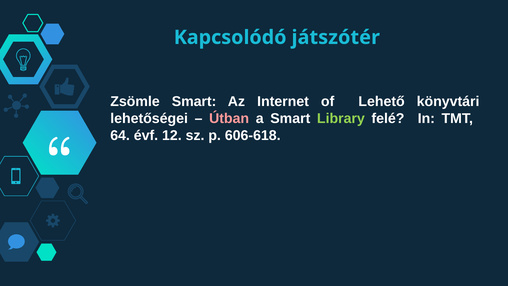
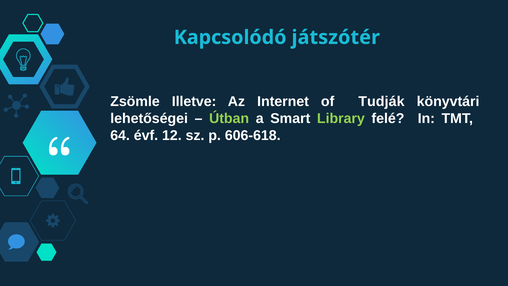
Zsömle Smart: Smart -> Illetve
Lehető: Lehető -> Tudják
Útban colour: pink -> light green
